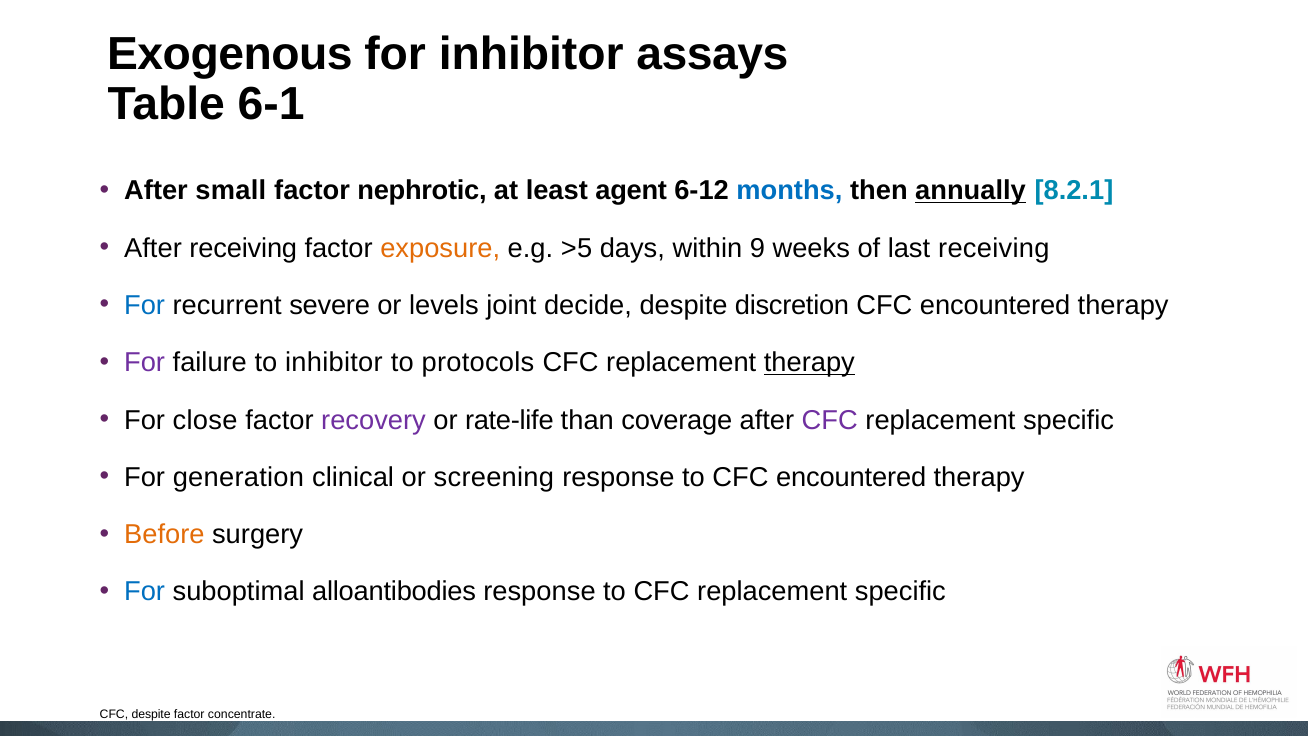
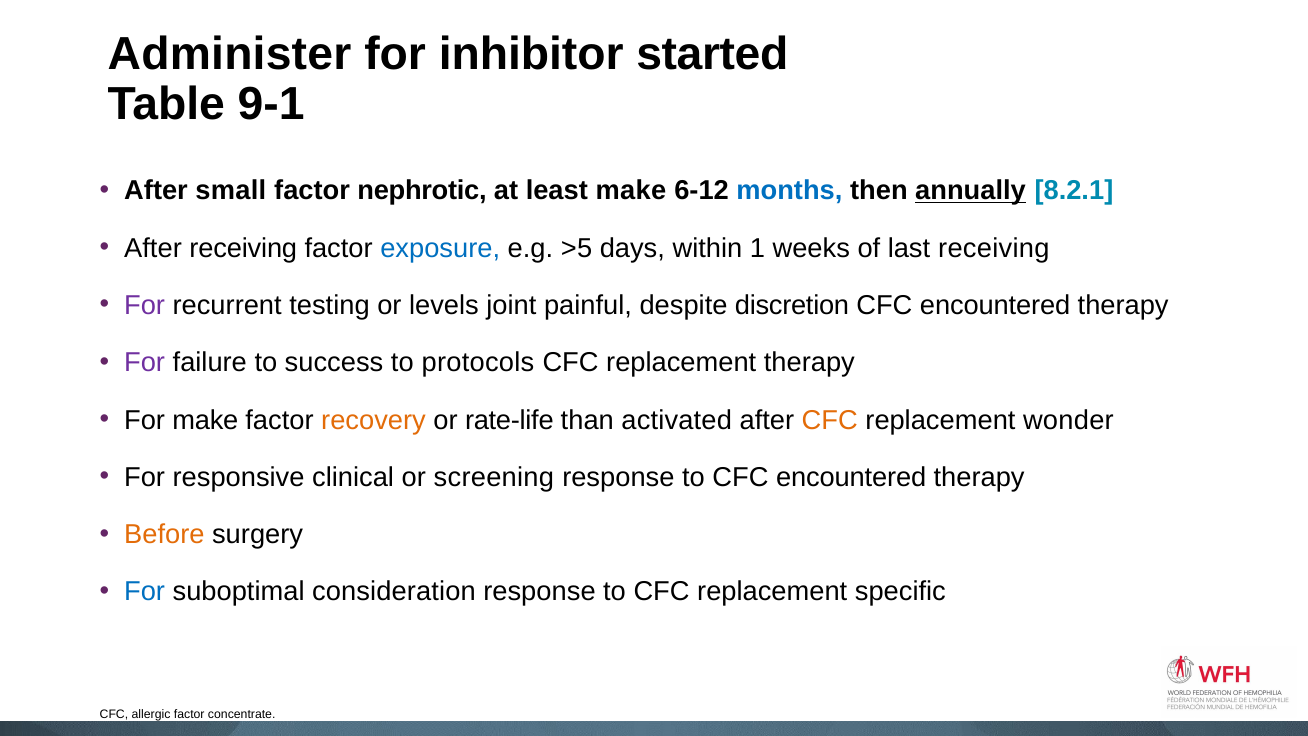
Exogenous: Exogenous -> Administer
assays: assays -> started
6-1: 6-1 -> 9-1
least agent: agent -> make
exposure colour: orange -> blue
9: 9 -> 1
For at (145, 305) colour: blue -> purple
severe: severe -> testing
decide: decide -> painful
to inhibitor: inhibitor -> success
therapy at (809, 363) underline: present -> none
For close: close -> make
recovery colour: purple -> orange
coverage: coverage -> activated
CFC at (830, 420) colour: purple -> orange
specific at (1069, 420): specific -> wonder
generation: generation -> responsive
alloantibodies: alloantibodies -> consideration
CFC despite: despite -> allergic
